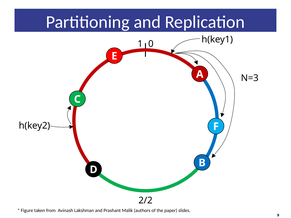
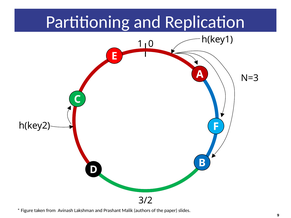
2/2: 2/2 -> 3/2
